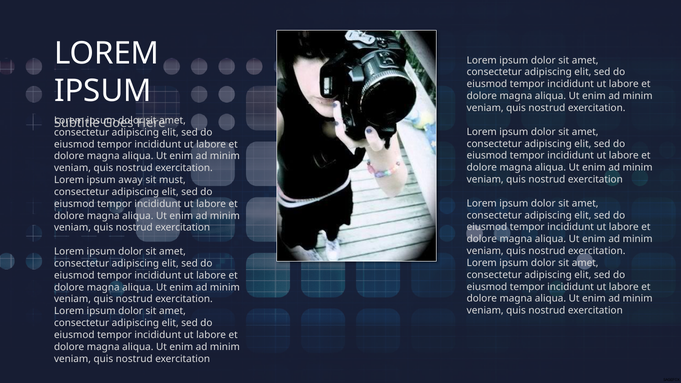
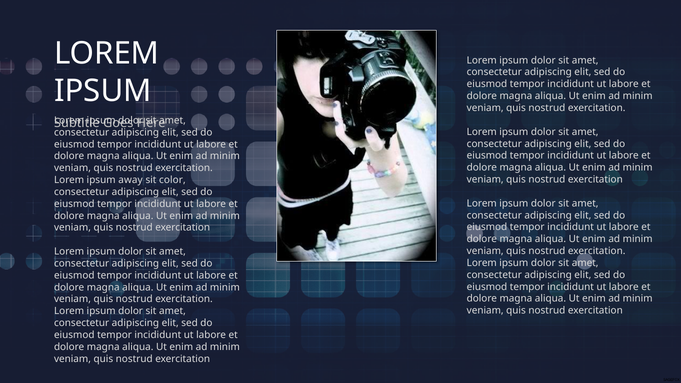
must: must -> color
